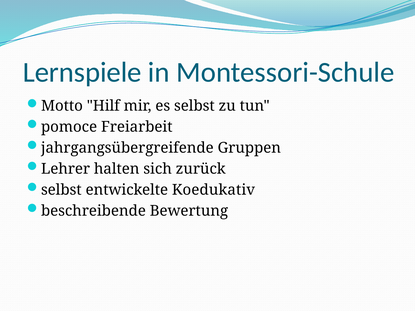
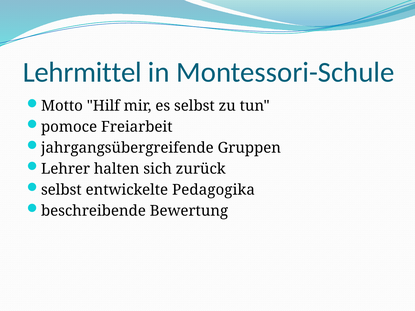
Lernspiele: Lernspiele -> Lehrmittel
Koedukativ: Koedukativ -> Pedagogika
